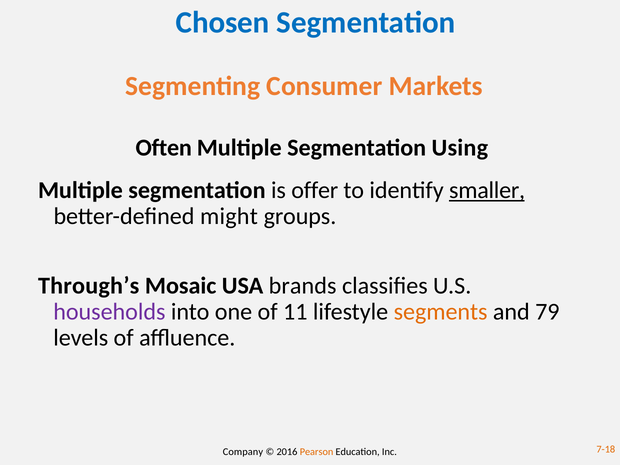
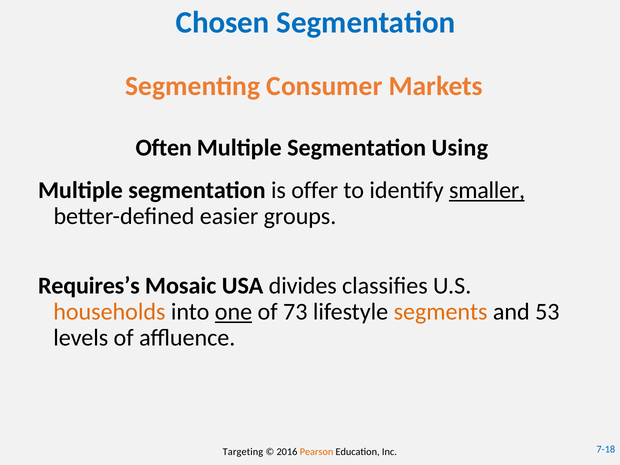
might: might -> easier
Through’s: Through’s -> Requires’s
brands: brands -> divides
households colour: purple -> orange
one underline: none -> present
11: 11 -> 73
79: 79 -> 53
Company: Company -> Targeting
7-18 colour: orange -> blue
